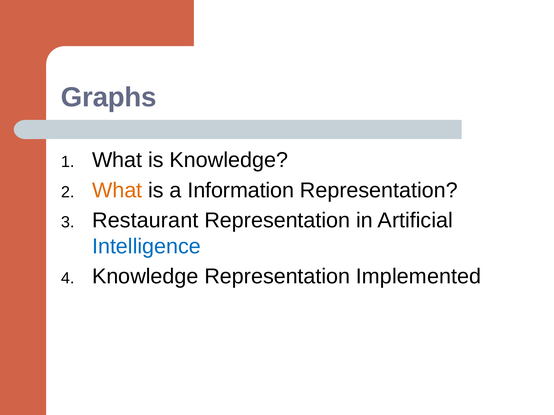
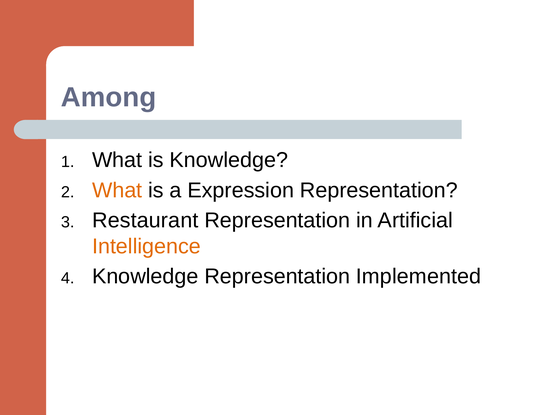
Graphs: Graphs -> Among
Information: Information -> Expression
Intelligence colour: blue -> orange
